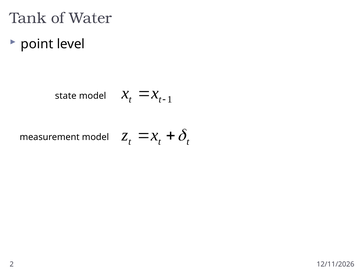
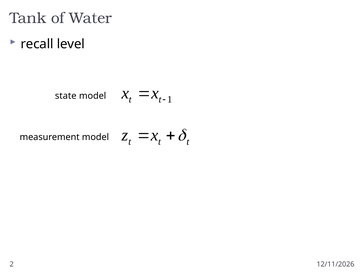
point: point -> recall
